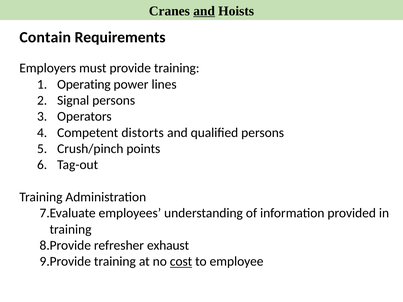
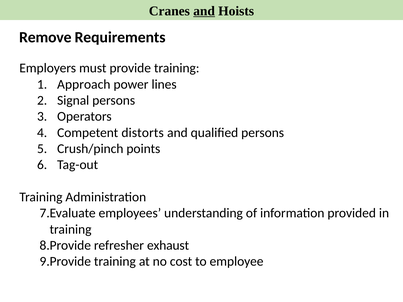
Contain: Contain -> Remove
Operating: Operating -> Approach
cost underline: present -> none
